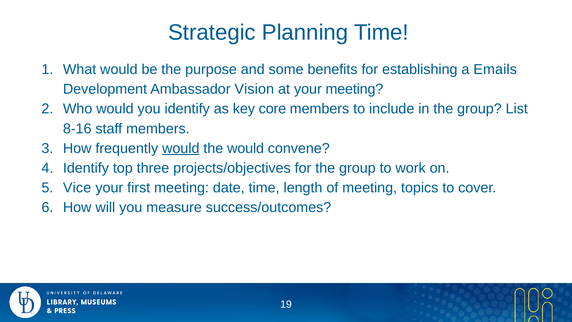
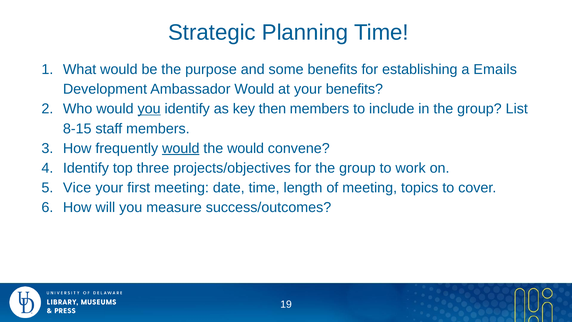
Ambassador Vision: Vision -> Would
your meeting: meeting -> benefits
you at (149, 109) underline: none -> present
core: core -> then
8-16: 8-16 -> 8-15
